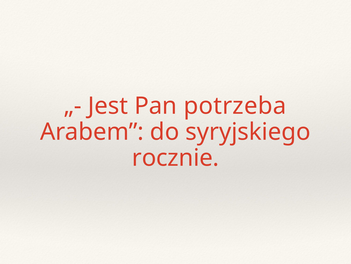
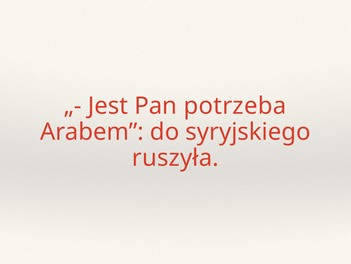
rocznie: rocznie -> ruszyła
